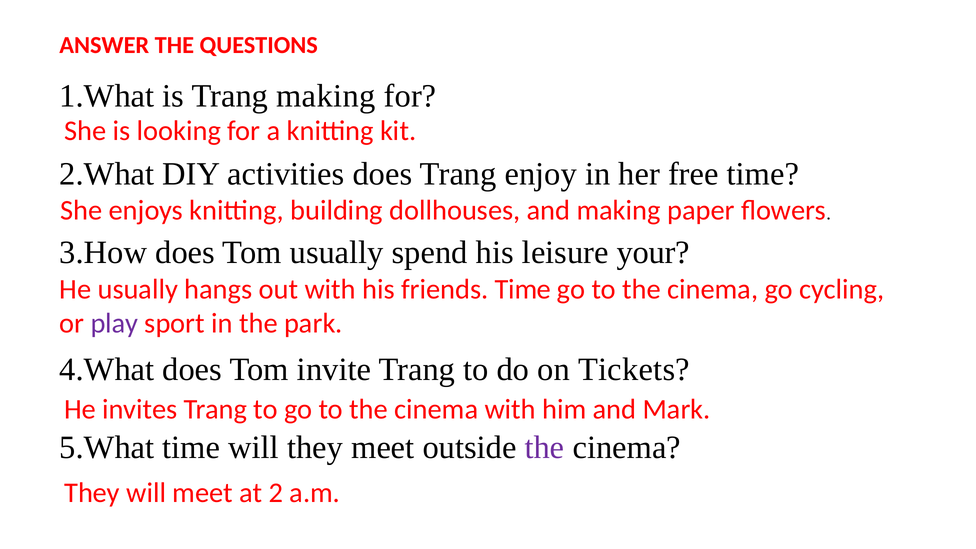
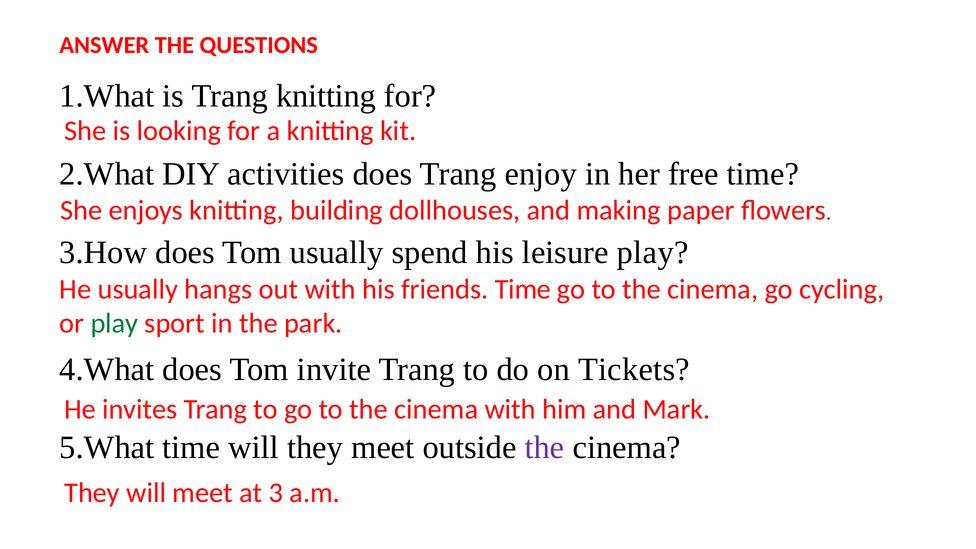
Trang making: making -> knitting
leisure your: your -> play
play at (114, 324) colour: purple -> green
2: 2 -> 3
